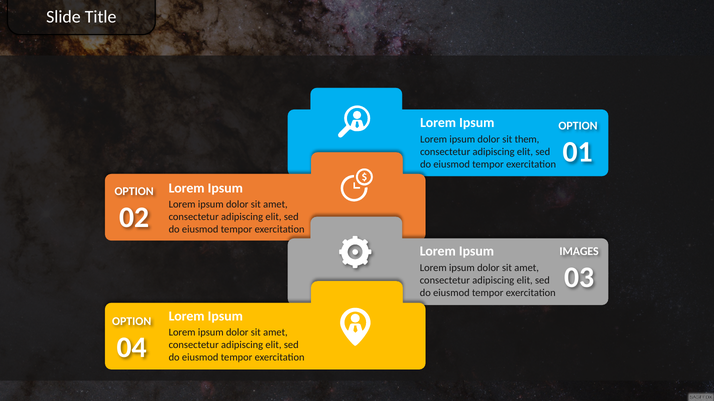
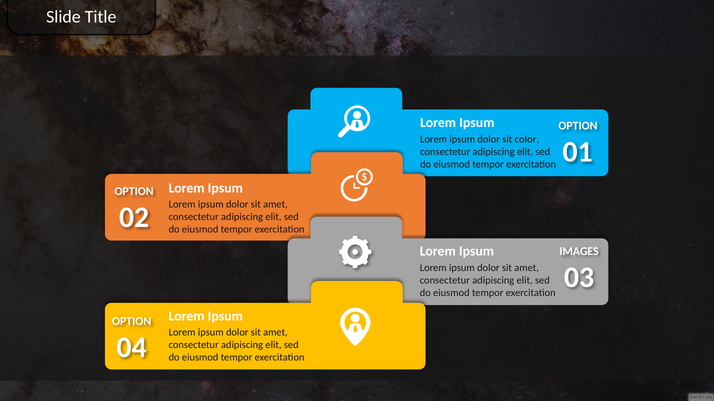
them: them -> color
